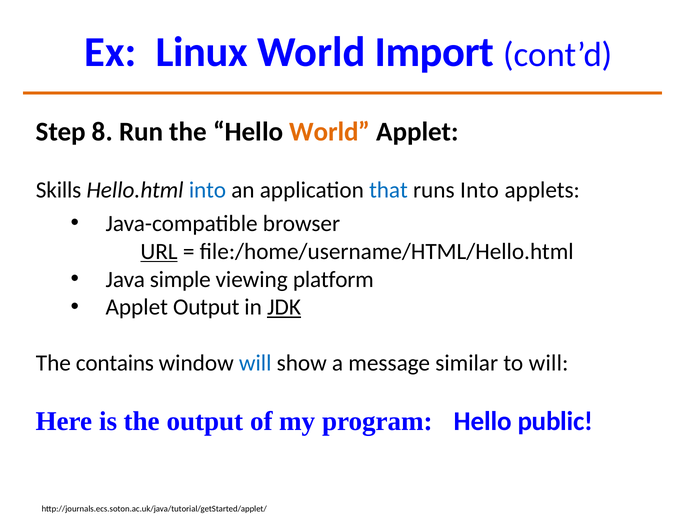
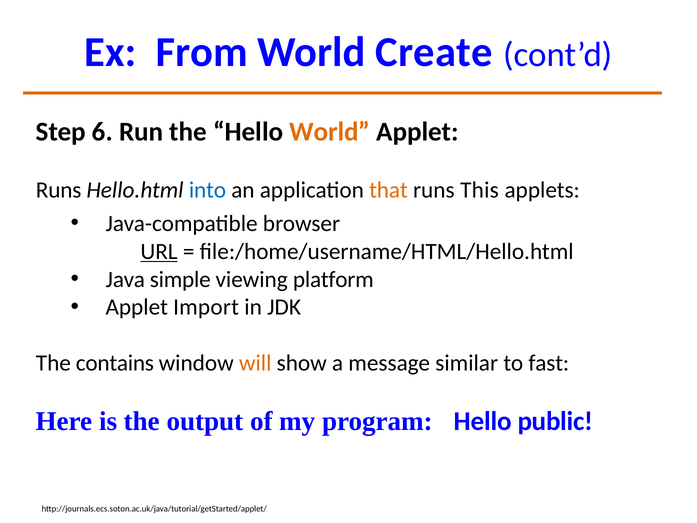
Linux: Linux -> From
Import: Import -> Create
8: 8 -> 6
Skills at (59, 190): Skills -> Runs
that colour: blue -> orange
runs Into: Into -> This
Applet Output: Output -> Import
JDK underline: present -> none
will at (255, 363) colour: blue -> orange
to will: will -> fast
